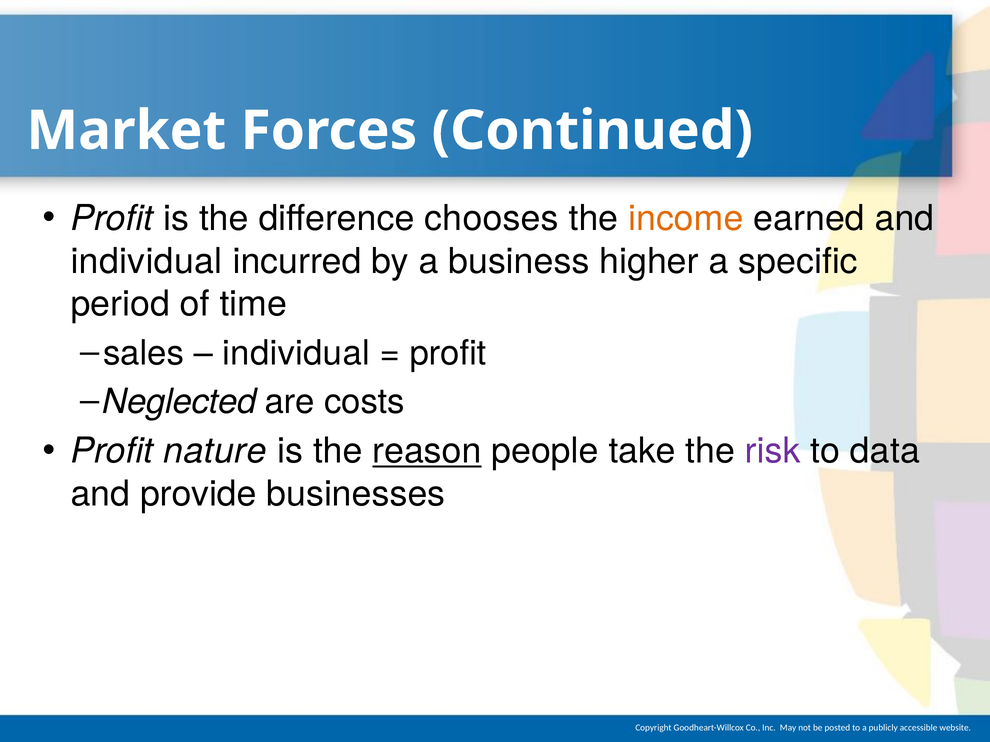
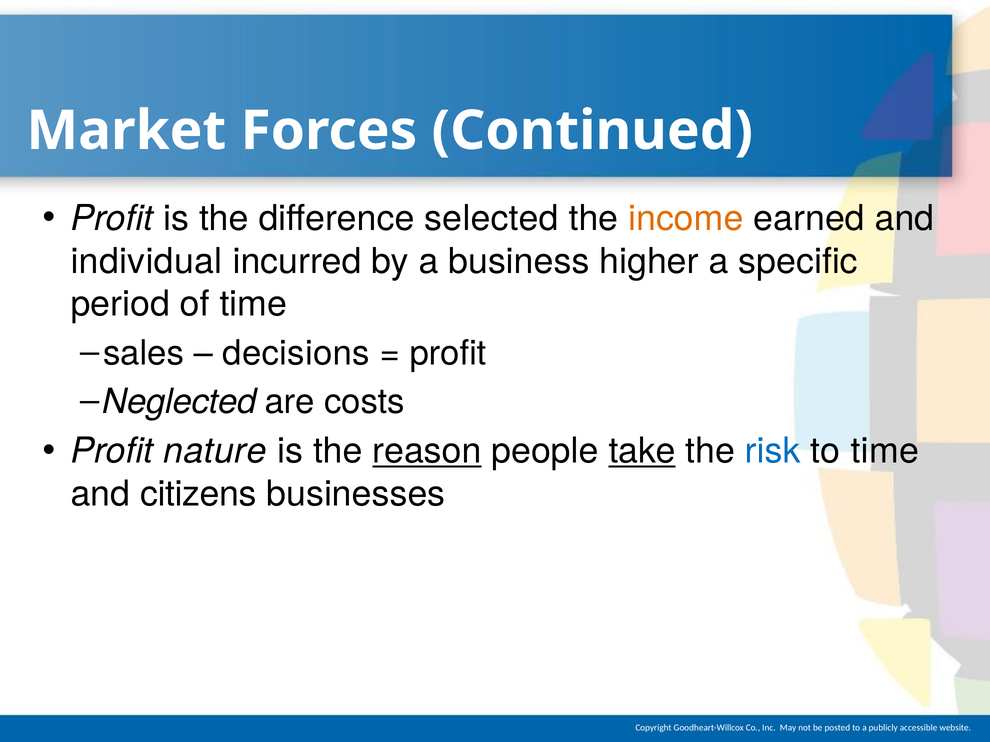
chooses: chooses -> selected
individual at (296, 353): individual -> decisions
take underline: none -> present
risk colour: purple -> blue
to data: data -> time
provide: provide -> citizens
